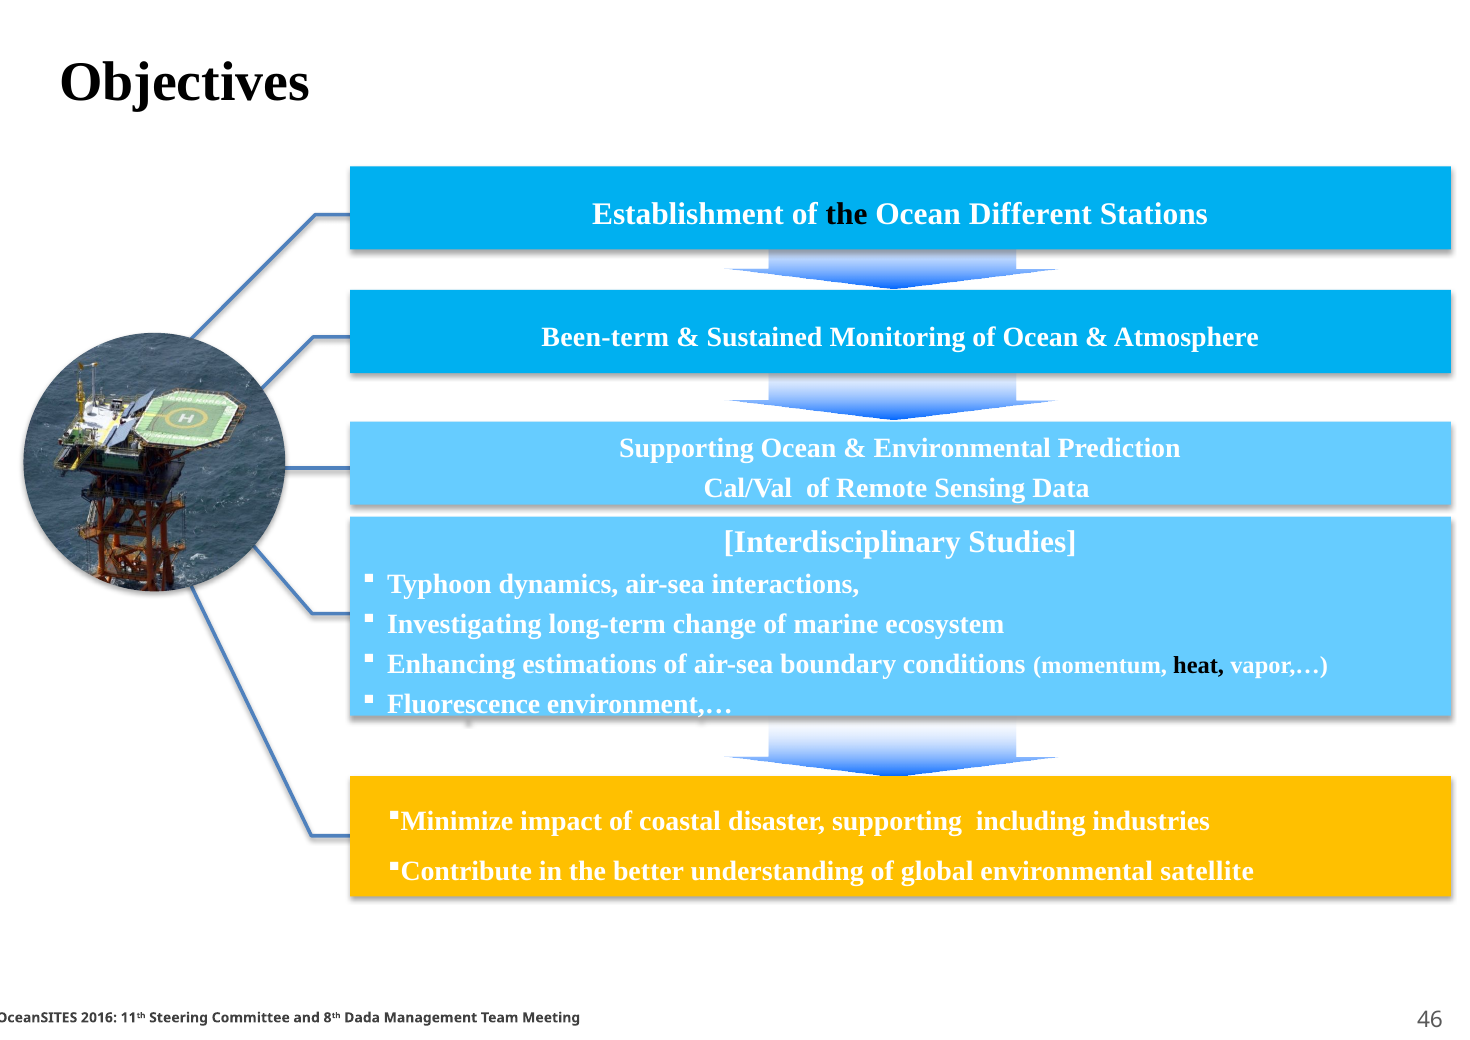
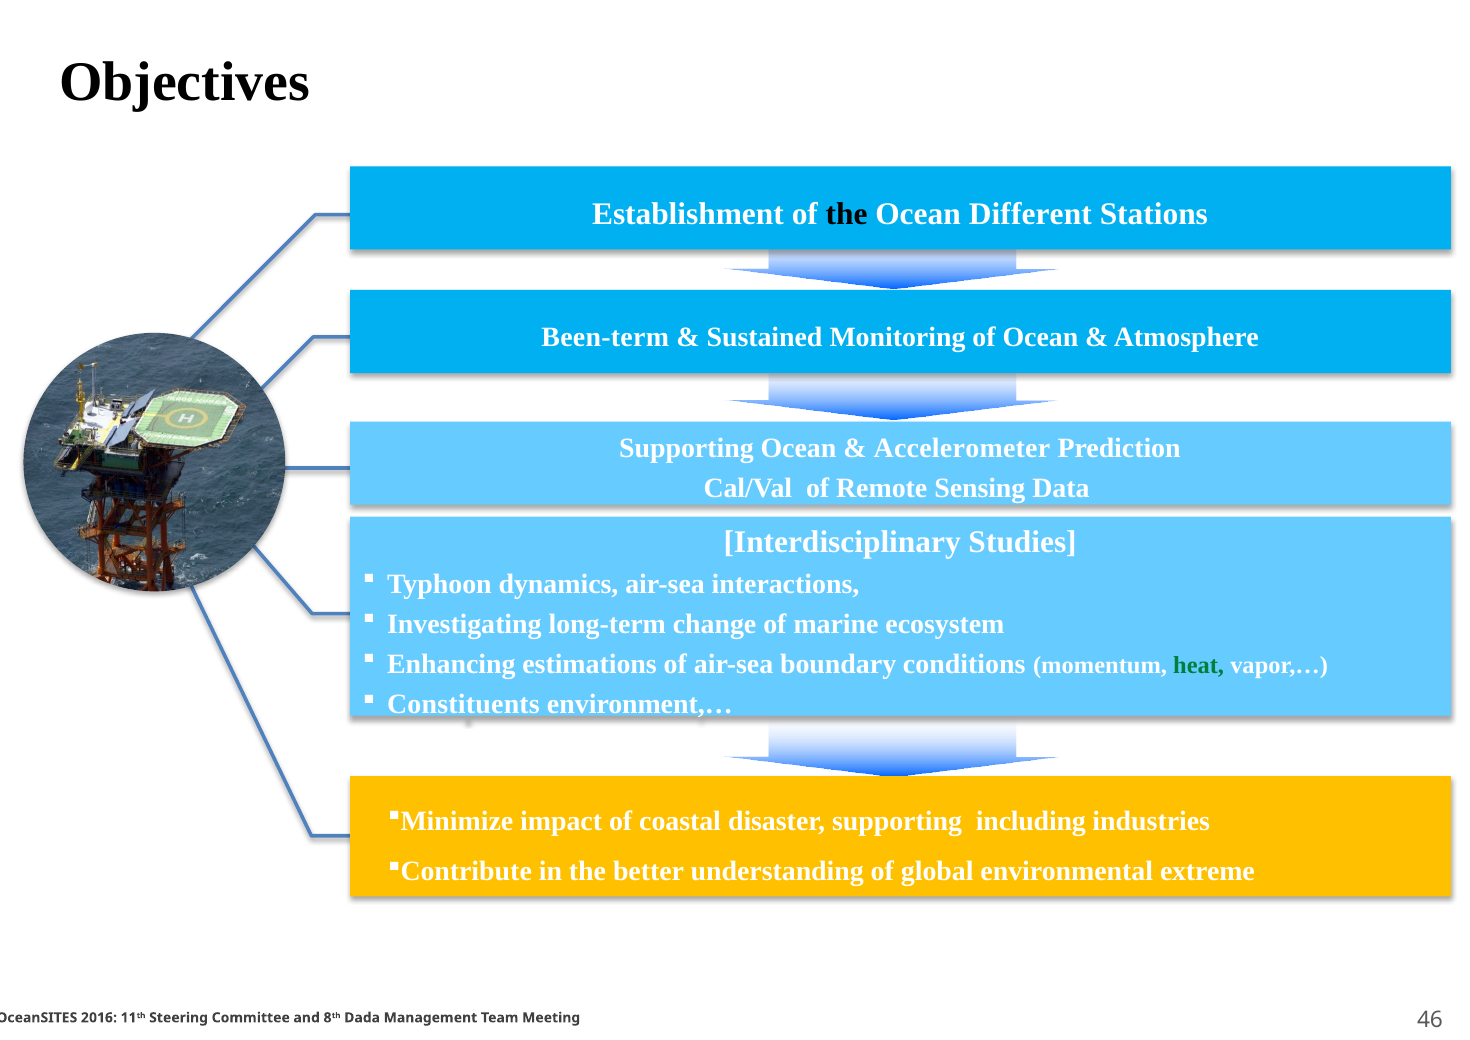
Environmental at (962, 448): Environmental -> Accelerometer
heat colour: black -> green
Fluorescence: Fluorescence -> Constituents
satellite: satellite -> extreme
